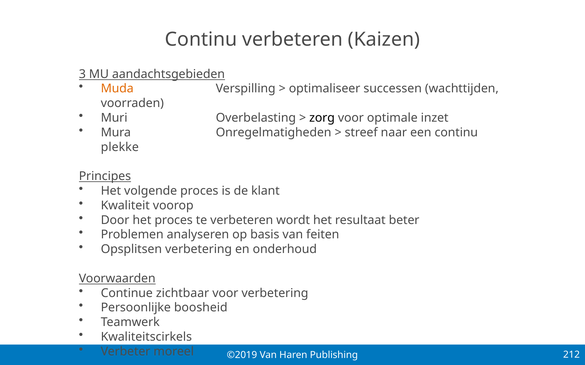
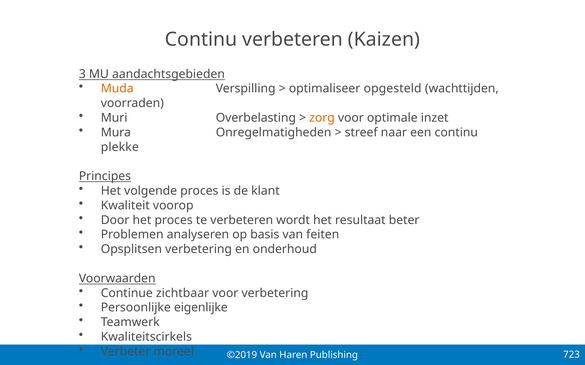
successen: successen -> opgesteld
zorg colour: black -> orange
boosheid: boosheid -> eigenlijke
212: 212 -> 723
